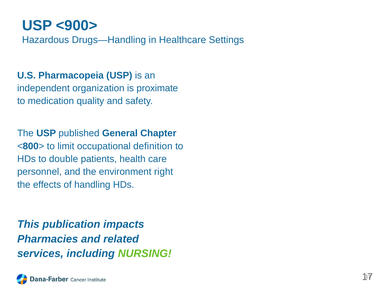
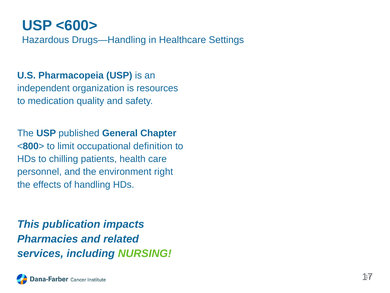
<900>: <900> -> <600>
proximate: proximate -> resources
double: double -> chilling
